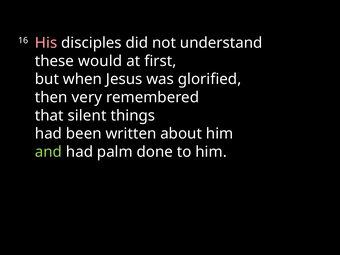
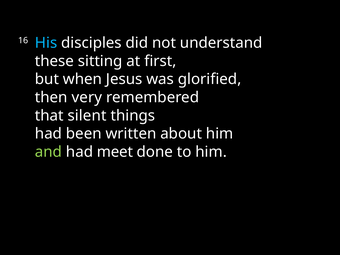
His colour: pink -> light blue
would: would -> sitting
palm: palm -> meet
